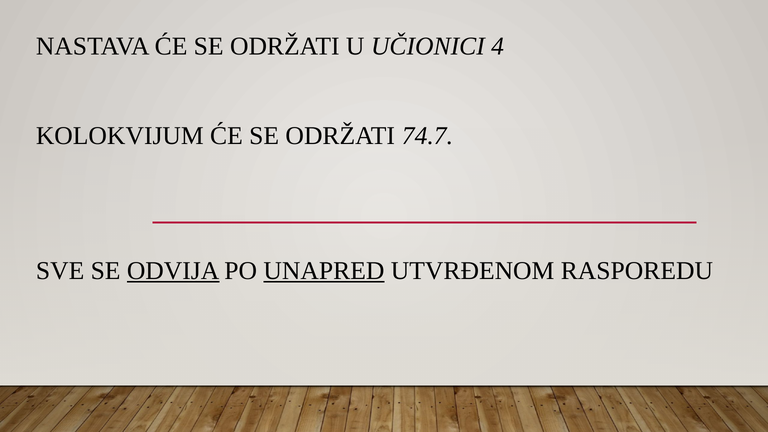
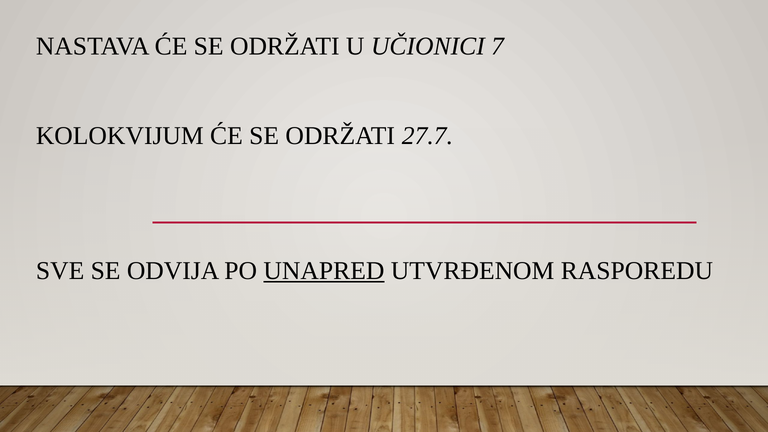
4: 4 -> 7
74.7: 74.7 -> 27.7
ODVIJA underline: present -> none
